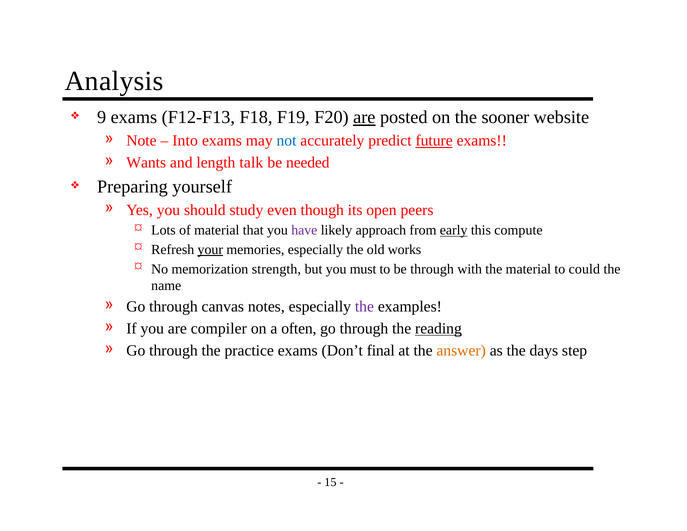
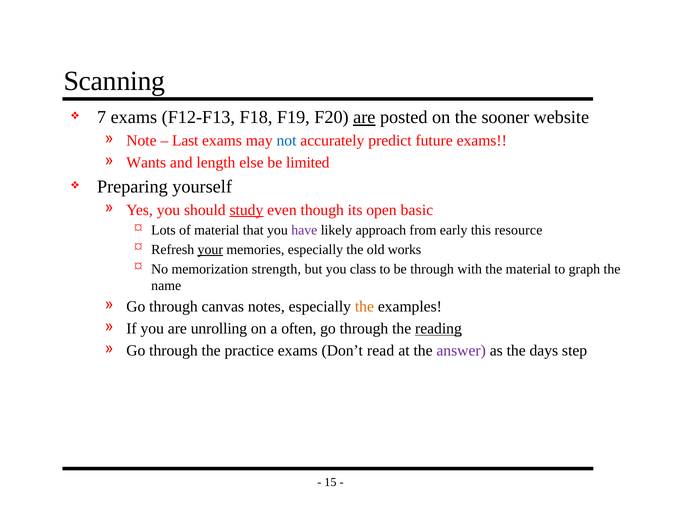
Analysis: Analysis -> Scanning
9: 9 -> 7
Into: Into -> Last
future underline: present -> none
talk: talk -> else
needed: needed -> limited
study underline: none -> present
peers: peers -> basic
early underline: present -> none
compute: compute -> resource
must: must -> class
could: could -> graph
the at (364, 307) colour: purple -> orange
compiler: compiler -> unrolling
final: final -> read
answer colour: orange -> purple
